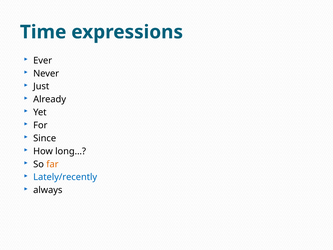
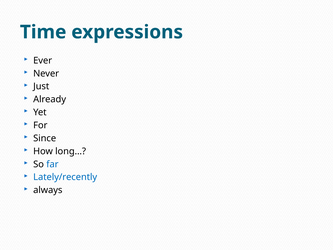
far colour: orange -> blue
